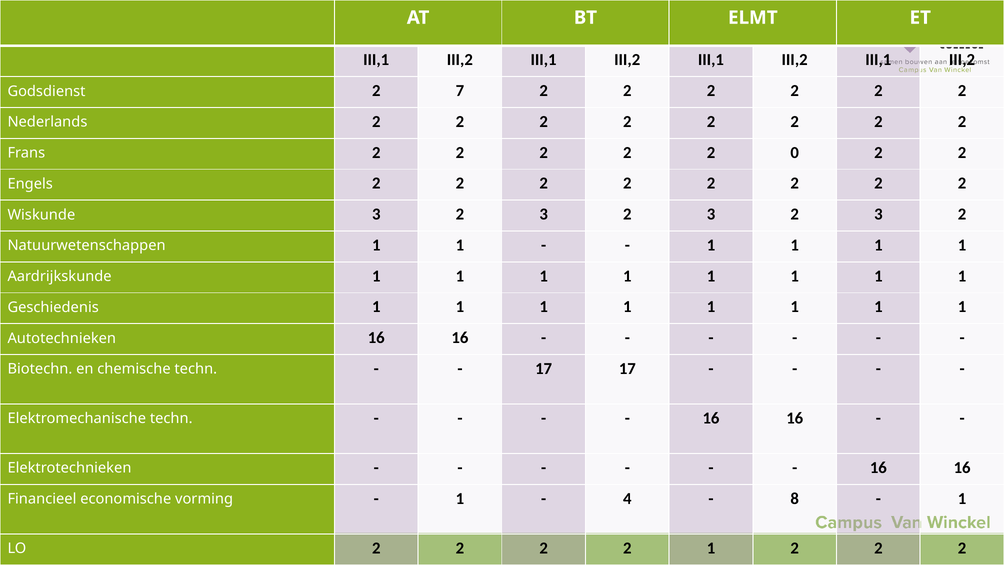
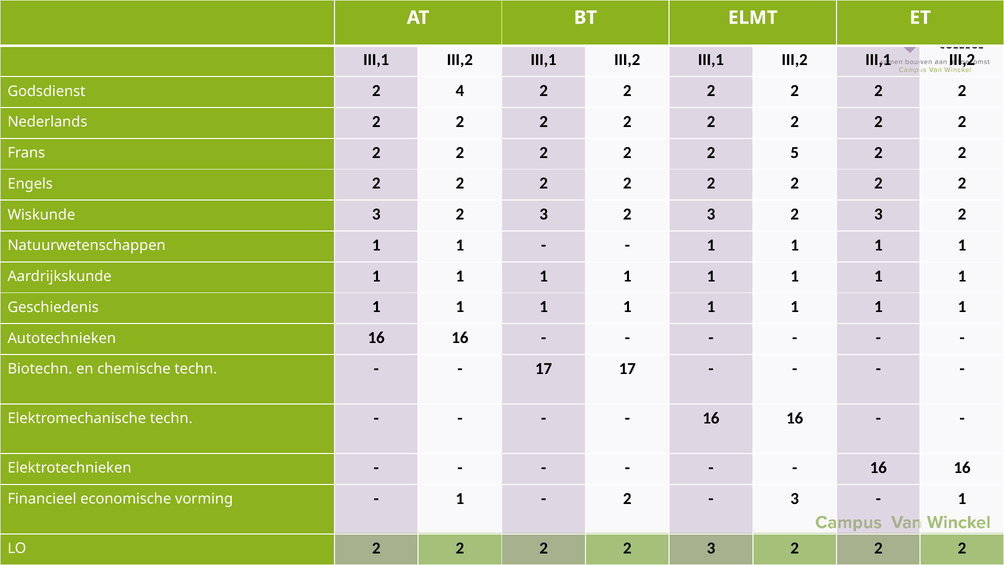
7: 7 -> 4
0: 0 -> 5
4 at (627, 498): 4 -> 2
8 at (795, 498): 8 -> 3
2 2 1: 1 -> 3
